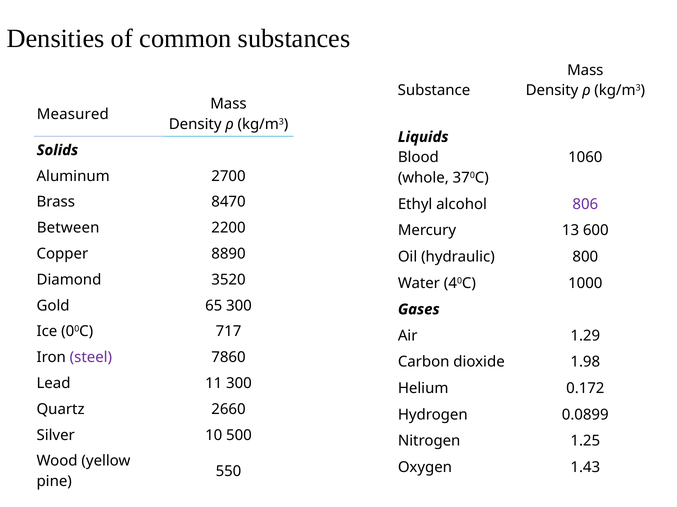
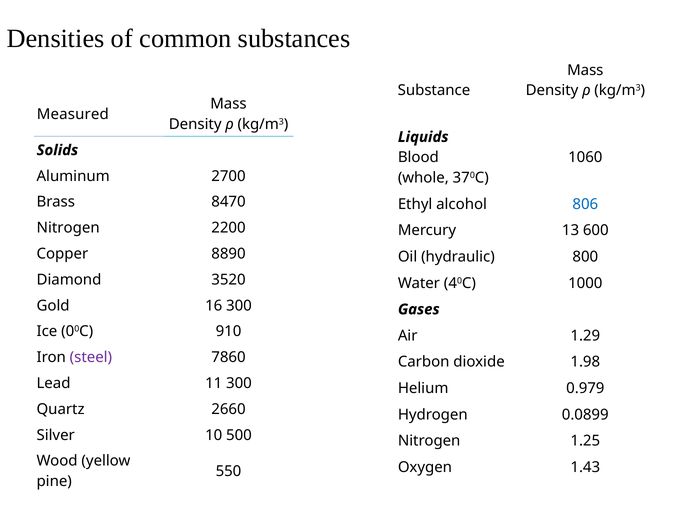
806 colour: purple -> blue
Between at (68, 228): Between -> Nitrogen
65: 65 -> 16
717: 717 -> 910
0.172: 0.172 -> 0.979
